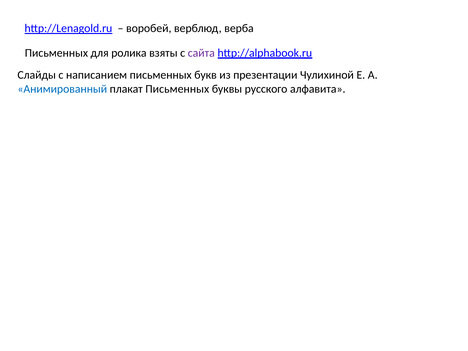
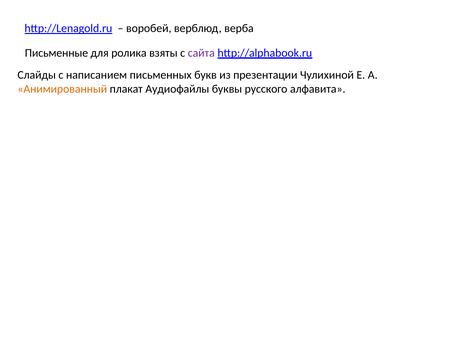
Письменных at (56, 53): Письменных -> Письменные
Анимированный colour: blue -> orange
плакат Письменных: Письменных -> Аудиофайлы
